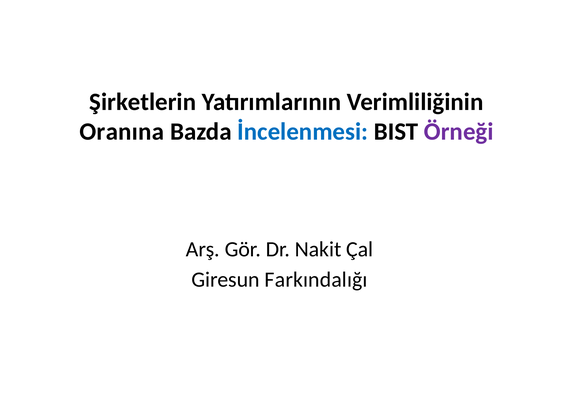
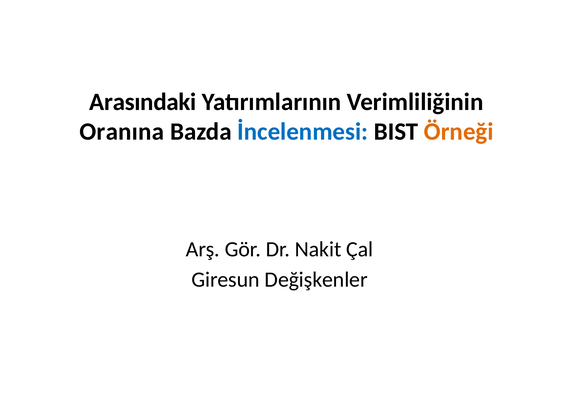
Şirketlerin: Şirketlerin -> Arasındaki
Örneği colour: purple -> orange
Farkındalığı: Farkındalığı -> Değişkenler
